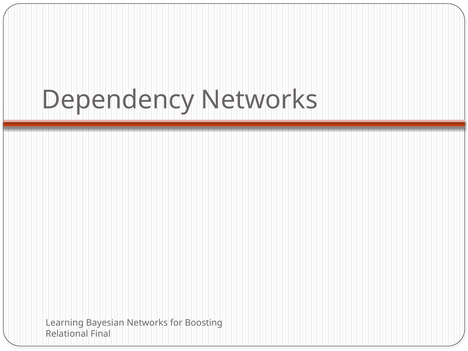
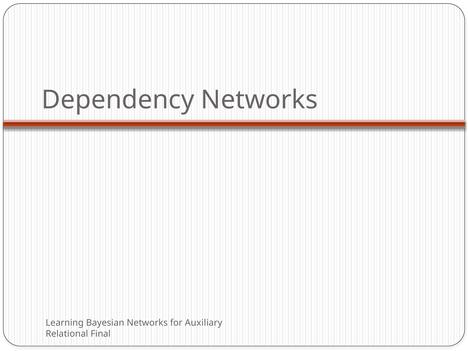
Boosting: Boosting -> Auxiliary
